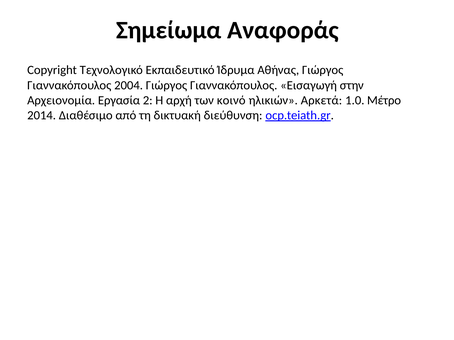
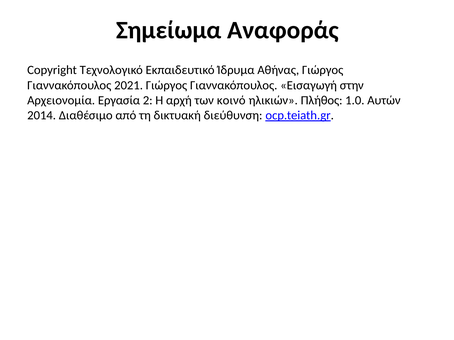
2004: 2004 -> 2021
Αρκετά: Αρκετά -> Πλήθος
Μέτρο: Μέτρο -> Αυτών
